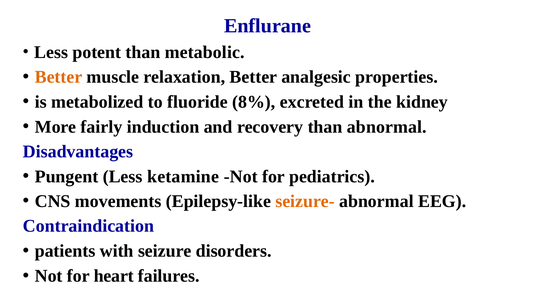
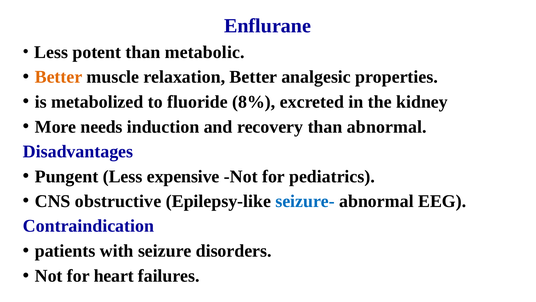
fairly: fairly -> needs
ketamine: ketamine -> expensive
movements: movements -> obstructive
seizure- colour: orange -> blue
